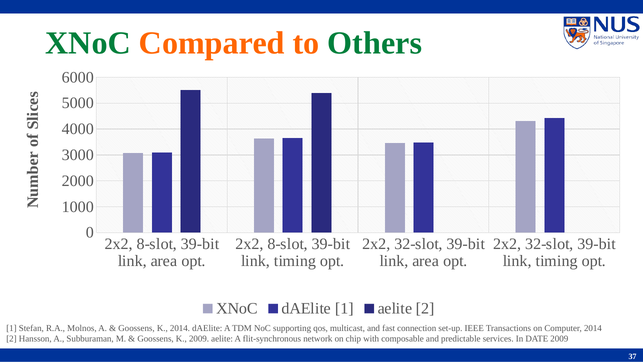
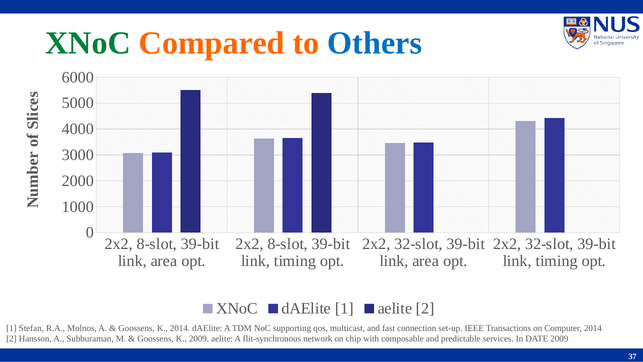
Others colour: green -> blue
